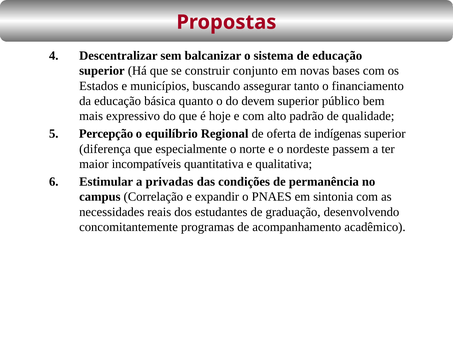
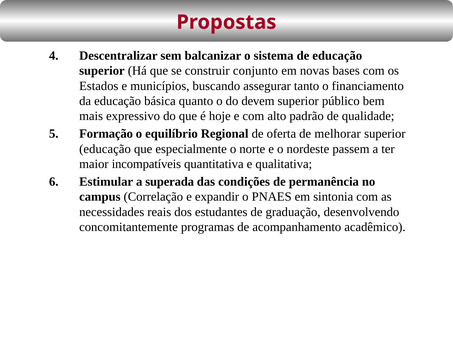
Percepção: Percepção -> Formação
indígenas: indígenas -> melhorar
diferença at (105, 149): diferença -> educação
privadas: privadas -> superada
